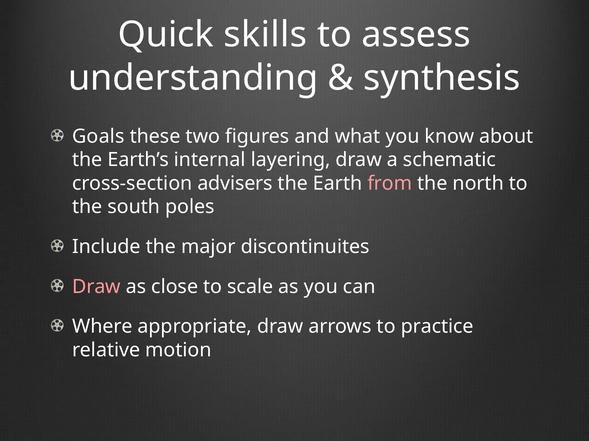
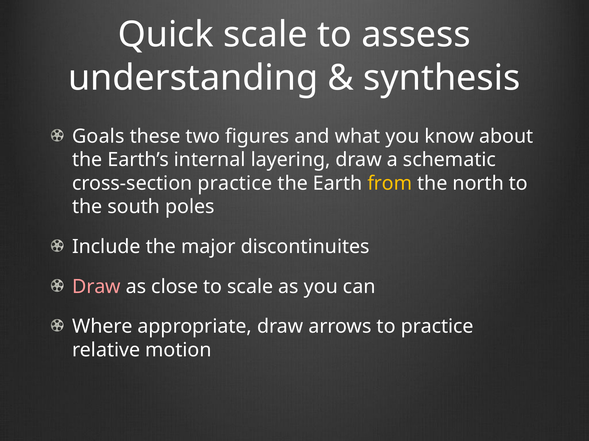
Quick skills: skills -> scale
cross-section advisers: advisers -> practice
from colour: pink -> yellow
